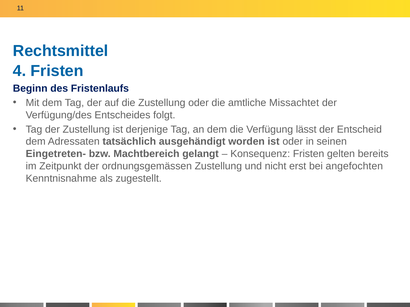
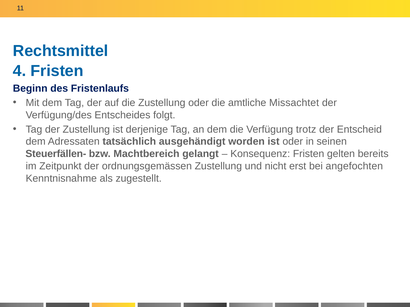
lässt: lässt -> trotz
Eingetreten-: Eingetreten- -> Steuerfällen-
